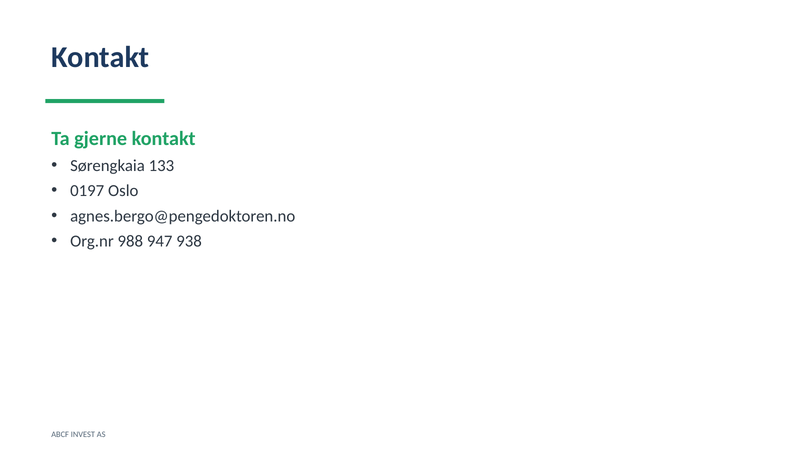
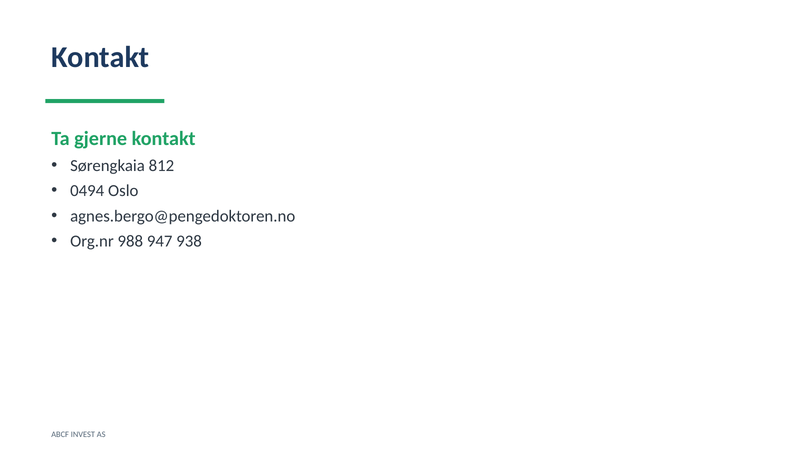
133: 133 -> 812
0197: 0197 -> 0494
